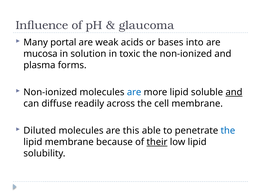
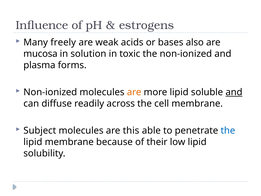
glaucoma: glaucoma -> estrogens
portal: portal -> freely
into: into -> also
are at (134, 92) colour: blue -> orange
Diluted: Diluted -> Subject
their underline: present -> none
